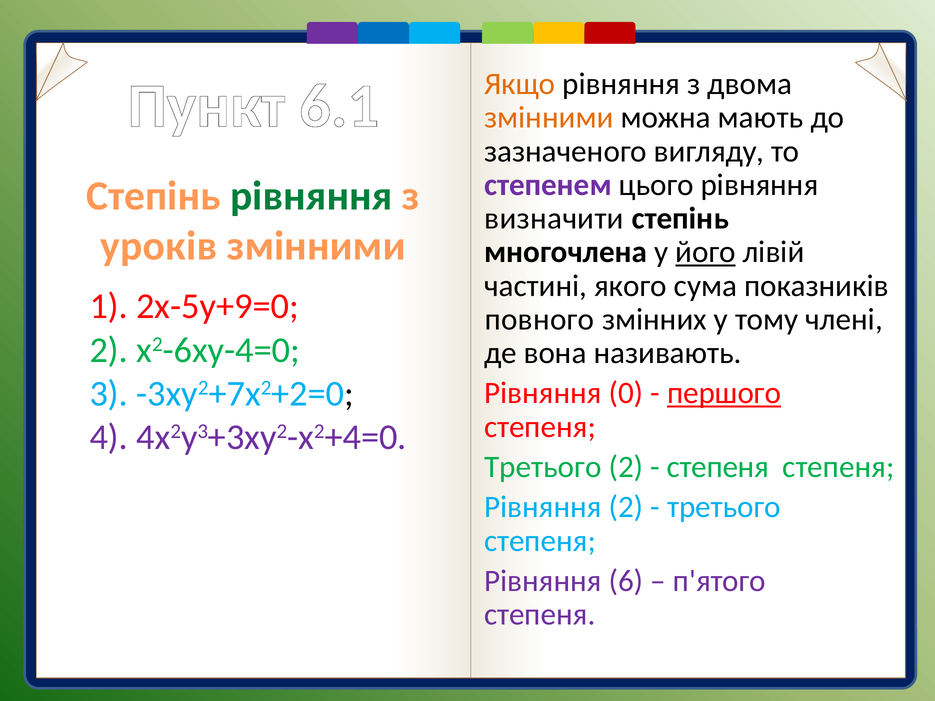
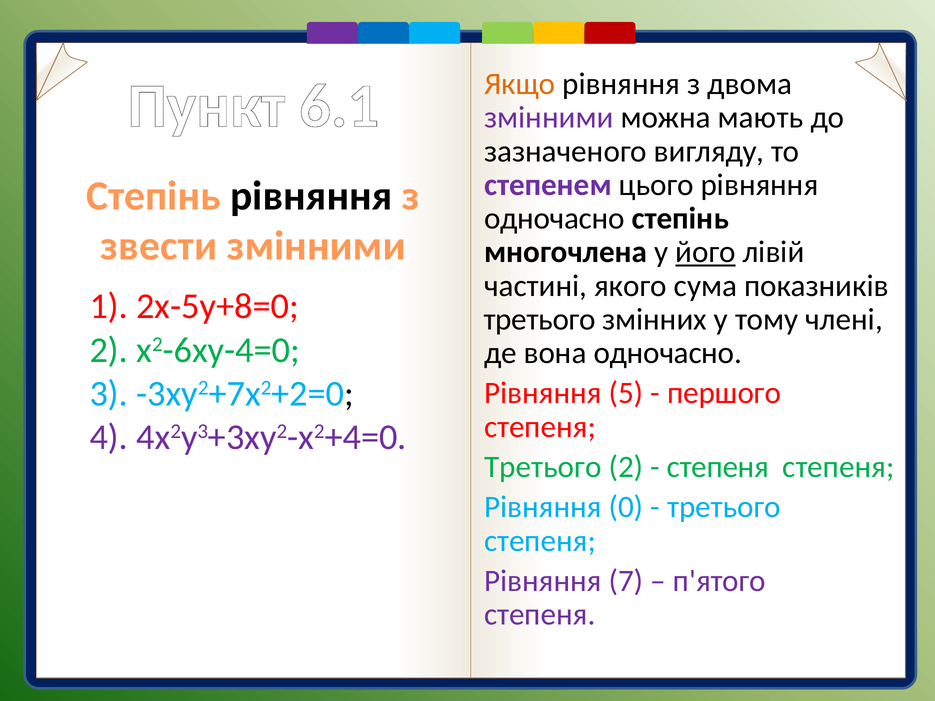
змінними at (549, 118) colour: orange -> purple
рівняння at (311, 196) colour: green -> black
визначити at (554, 219): визначити -> одночасно
уроків: уроків -> звести
2х-5у+9=0: 2х-5у+9=0 -> 2х-5у+8=0
повного at (539, 320): повного -> третього
вона називають: називають -> одночасно
0: 0 -> 5
першого underline: present -> none
Рівняння 2: 2 -> 0
6: 6 -> 7
